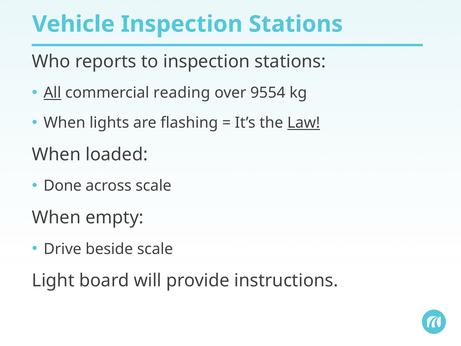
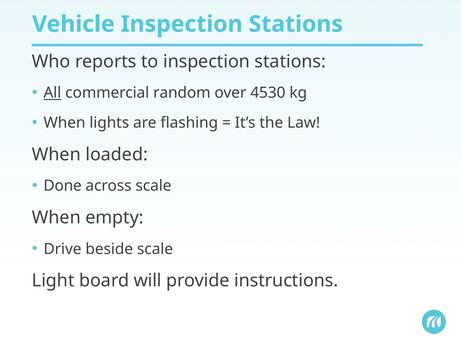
reading: reading -> random
9554: 9554 -> 4530
Law underline: present -> none
